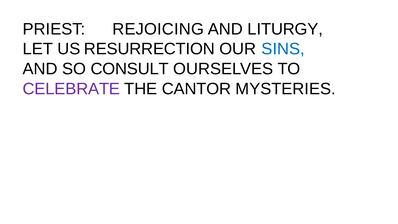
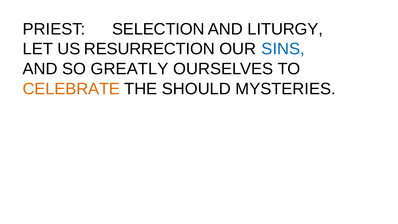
REJOICING: REJOICING -> SELECTION
CONSULT: CONSULT -> GREATLY
CELEBRATE colour: purple -> orange
CANTOR: CANTOR -> SHOULD
